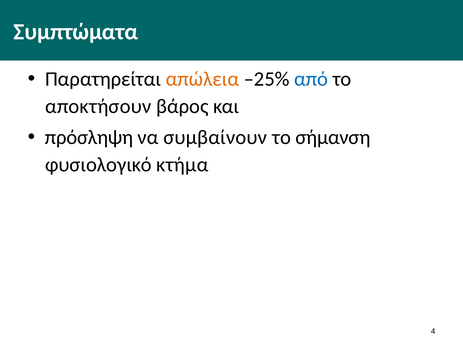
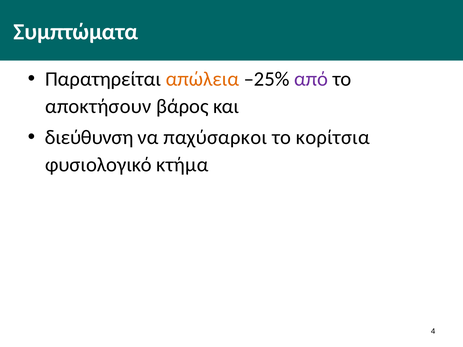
από colour: blue -> purple
πρόσληψη: πρόσληψη -> διεύθυνση
συμβαίνουν: συμβαίνουν -> παχύσαρκοι
σήμανση: σήμανση -> κορίτσια
